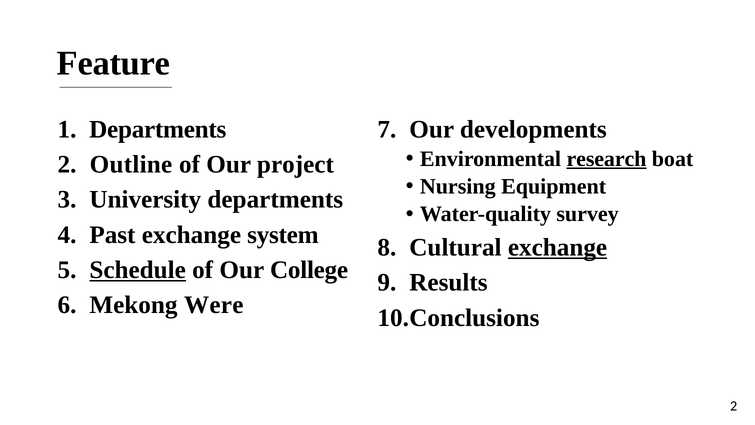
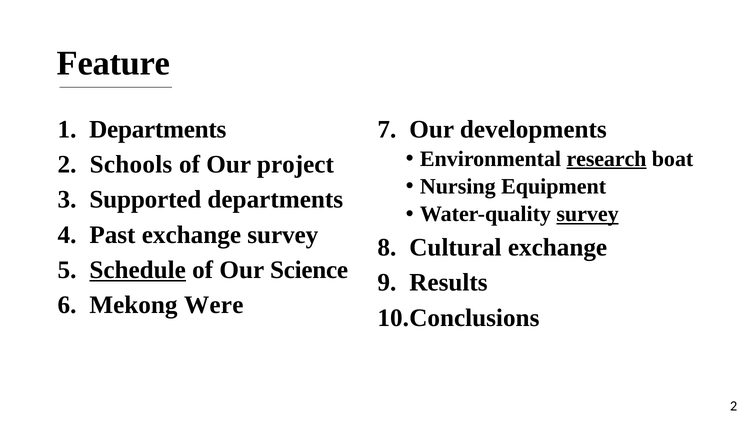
Outline: Outline -> Schools
University: University -> Supported
survey at (588, 214) underline: none -> present
exchange system: system -> survey
exchange at (558, 247) underline: present -> none
College: College -> Science
